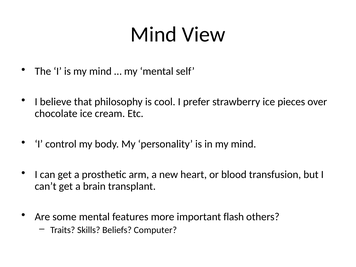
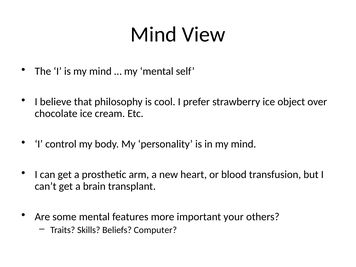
pieces: pieces -> object
flash: flash -> your
